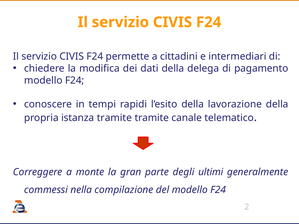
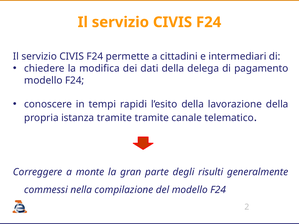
ultimi: ultimi -> risulti
